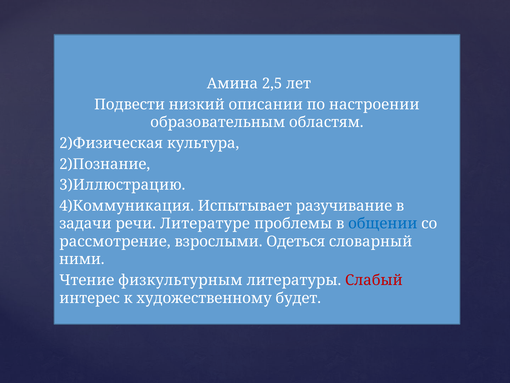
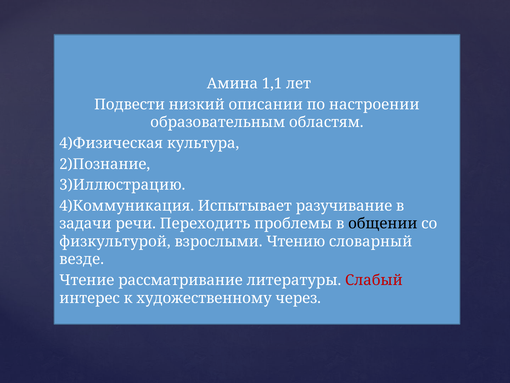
2,5: 2,5 -> 1,1
2)Физическая: 2)Физическая -> 4)Физическая
Литературе: Литературе -> Переходить
общении colour: blue -> black
рассмотрение: рассмотрение -> физкультурой
Одеться: Одеться -> Чтению
ними: ними -> везде
физкультурным: физкультурным -> рассматривание
будет: будет -> через
